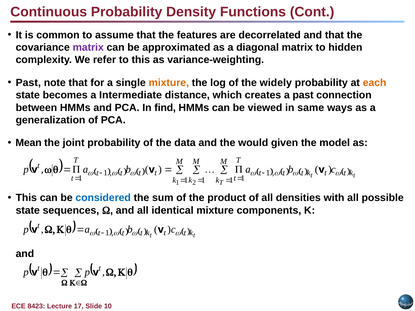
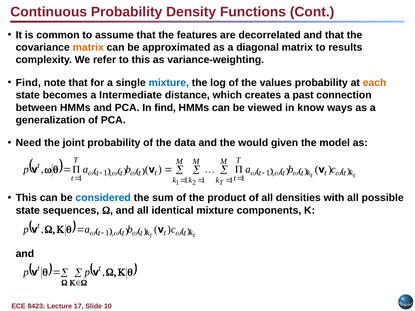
matrix at (88, 48) colour: purple -> orange
hidden: hidden -> results
Past at (28, 83): Past -> Find
mixture at (169, 83) colour: orange -> blue
widely: widely -> values
same: same -> know
Mean: Mean -> Need
